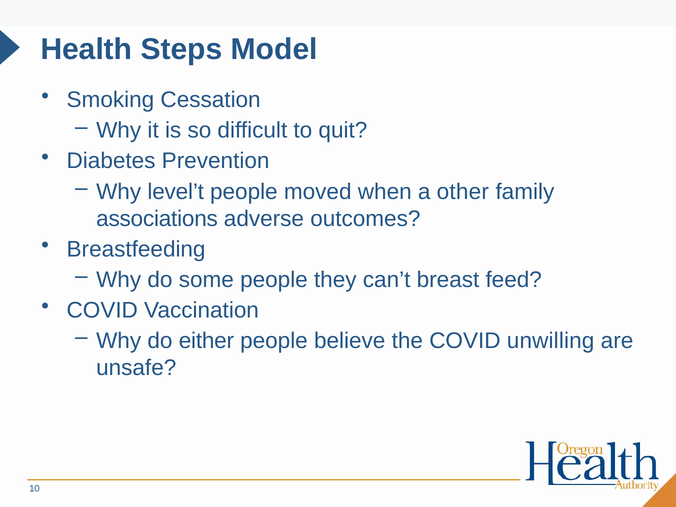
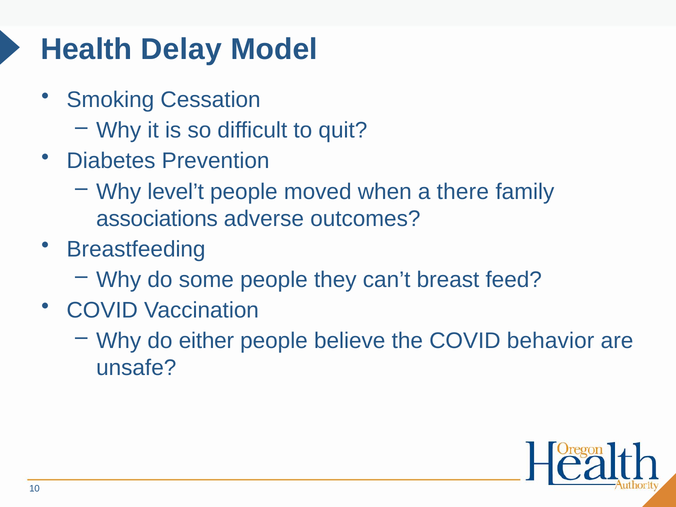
Steps: Steps -> Delay
other: other -> there
unwilling: unwilling -> behavior
